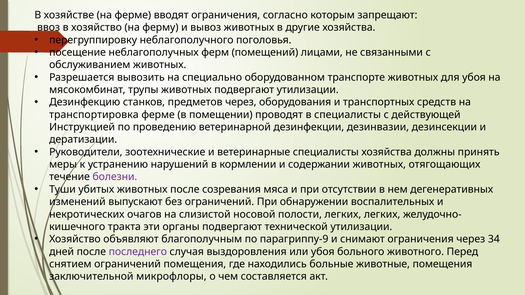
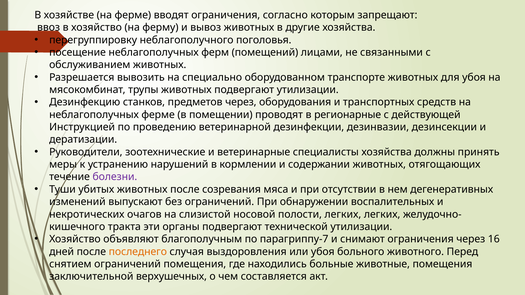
транспортировка at (94, 115): транспортировка -> неблагополучных
в специалисты: специалисты -> регионарные
парагриппу-9: парагриппу-9 -> парагриппу-7
34: 34 -> 16
последнего colour: purple -> orange
микрофлоры: микрофлоры -> верхушечных
